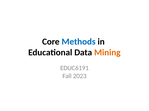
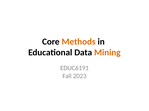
Methods colour: blue -> orange
